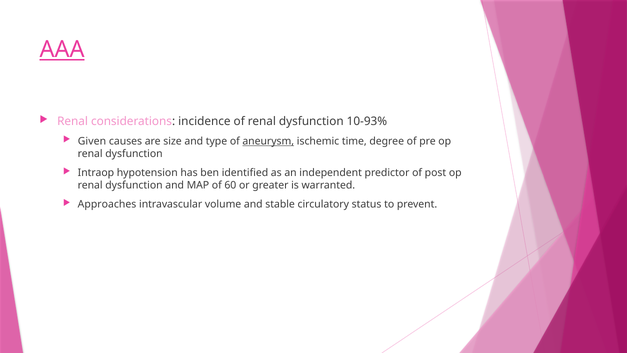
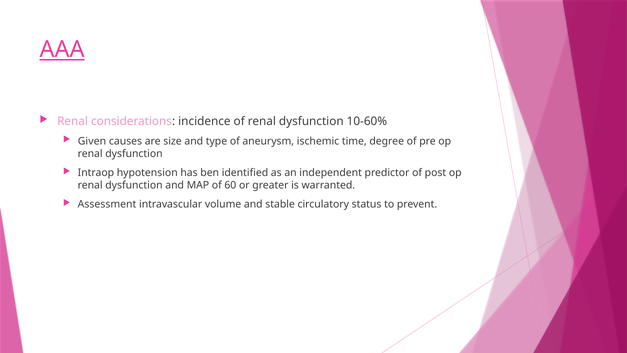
10-93%: 10-93% -> 10-60%
aneurysm underline: present -> none
Approaches: Approaches -> Assessment
